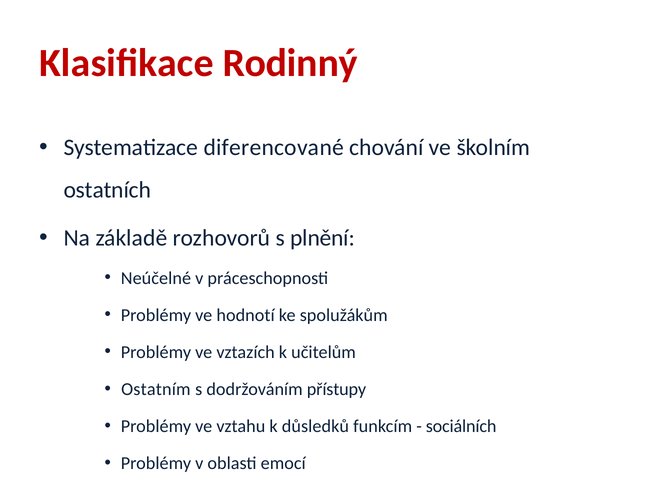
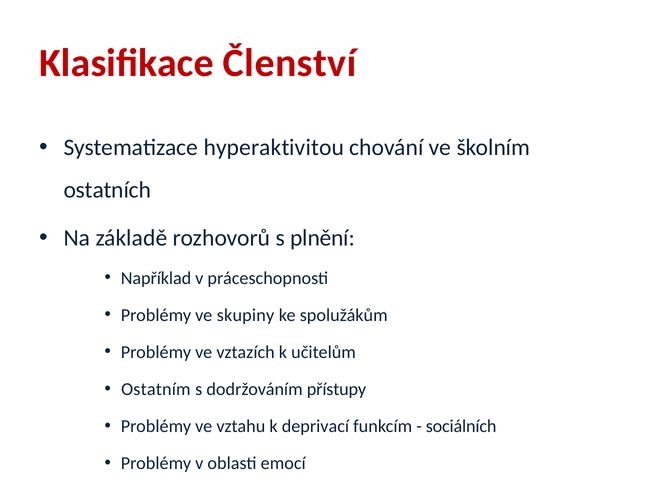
Rodinný: Rodinný -> Členství
diferencované: diferencované -> hyperaktivitou
Neúčelné: Neúčelné -> Například
hodnotí: hodnotí -> skupiny
důsledků: důsledků -> deprivací
